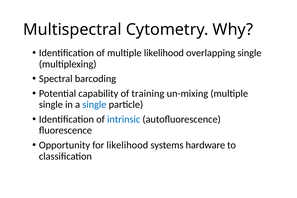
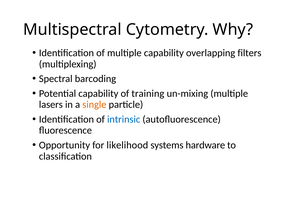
multiple likelihood: likelihood -> capability
overlapping single: single -> filters
single at (51, 105): single -> lasers
single at (94, 105) colour: blue -> orange
